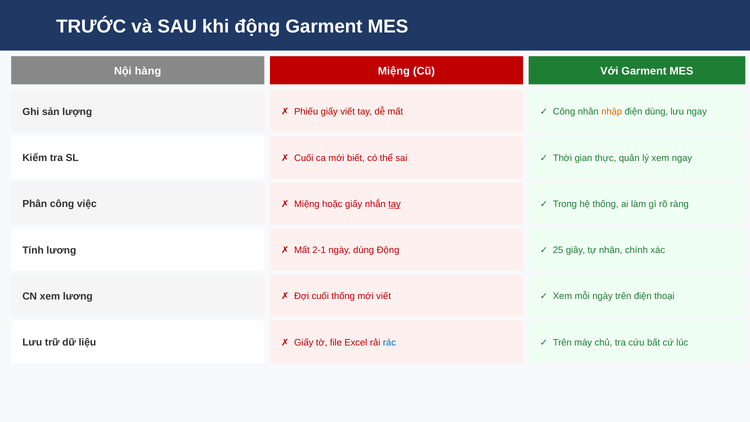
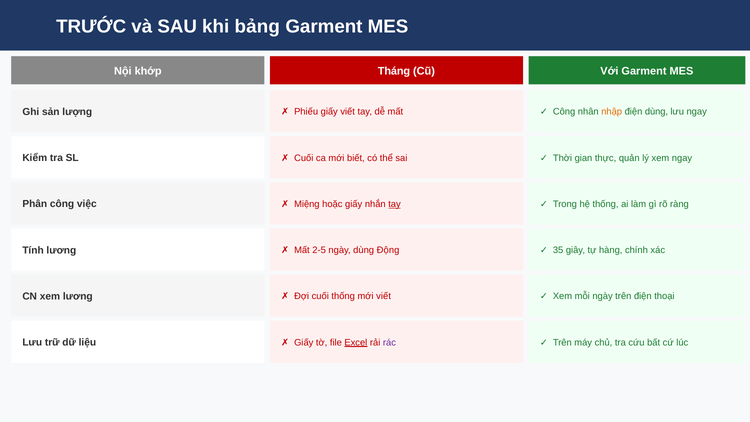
khi động: động -> bảng
hàng: hàng -> khớp
Miệng at (394, 71): Miệng -> Tháng
2-1: 2-1 -> 2-5
25: 25 -> 35
tự nhân: nhân -> hàng
Excel underline: none -> present
rác colour: blue -> purple
